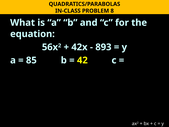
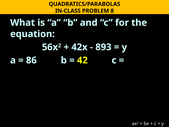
85: 85 -> 86
